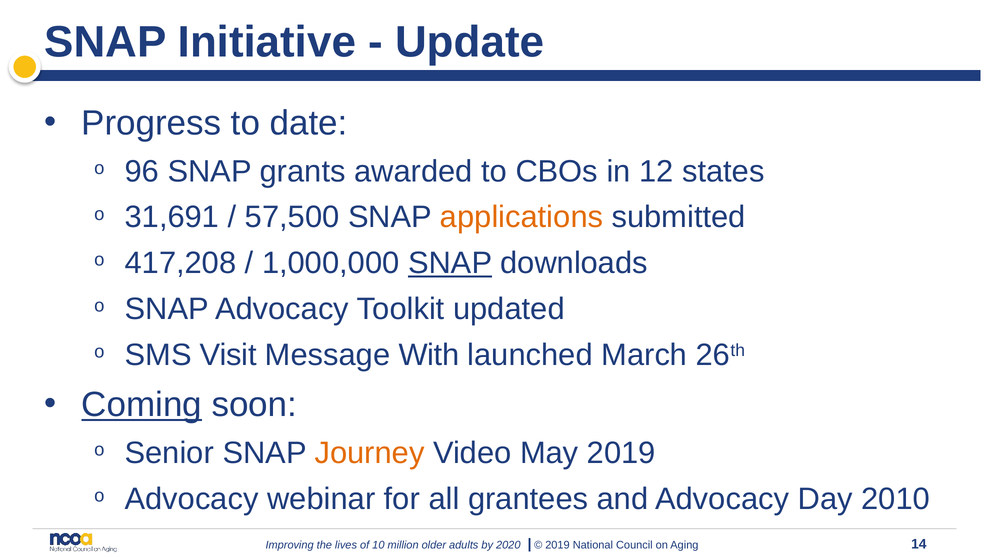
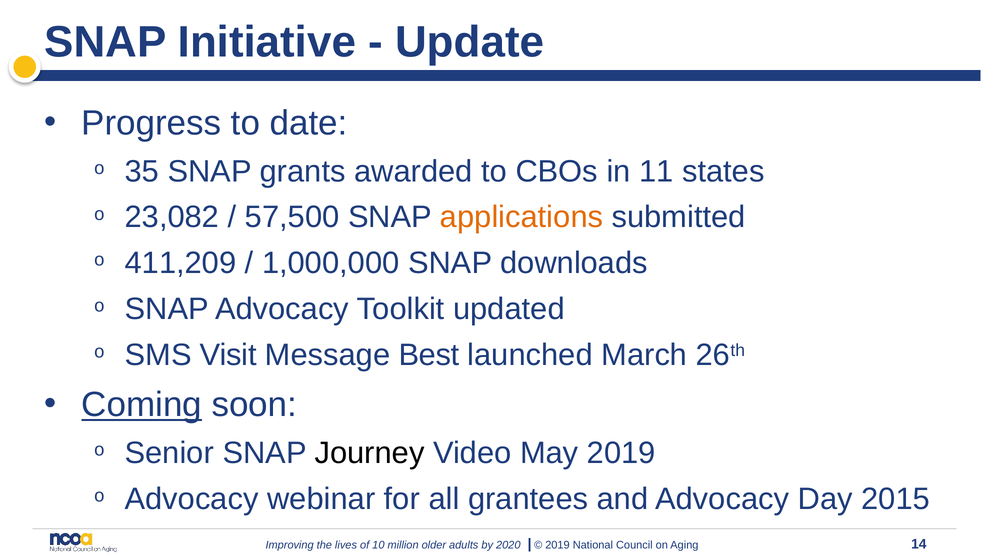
96: 96 -> 35
12: 12 -> 11
31,691: 31,691 -> 23,082
417,208: 417,208 -> 411,209
SNAP at (450, 263) underline: present -> none
With: With -> Best
Journey colour: orange -> black
2010: 2010 -> 2015
